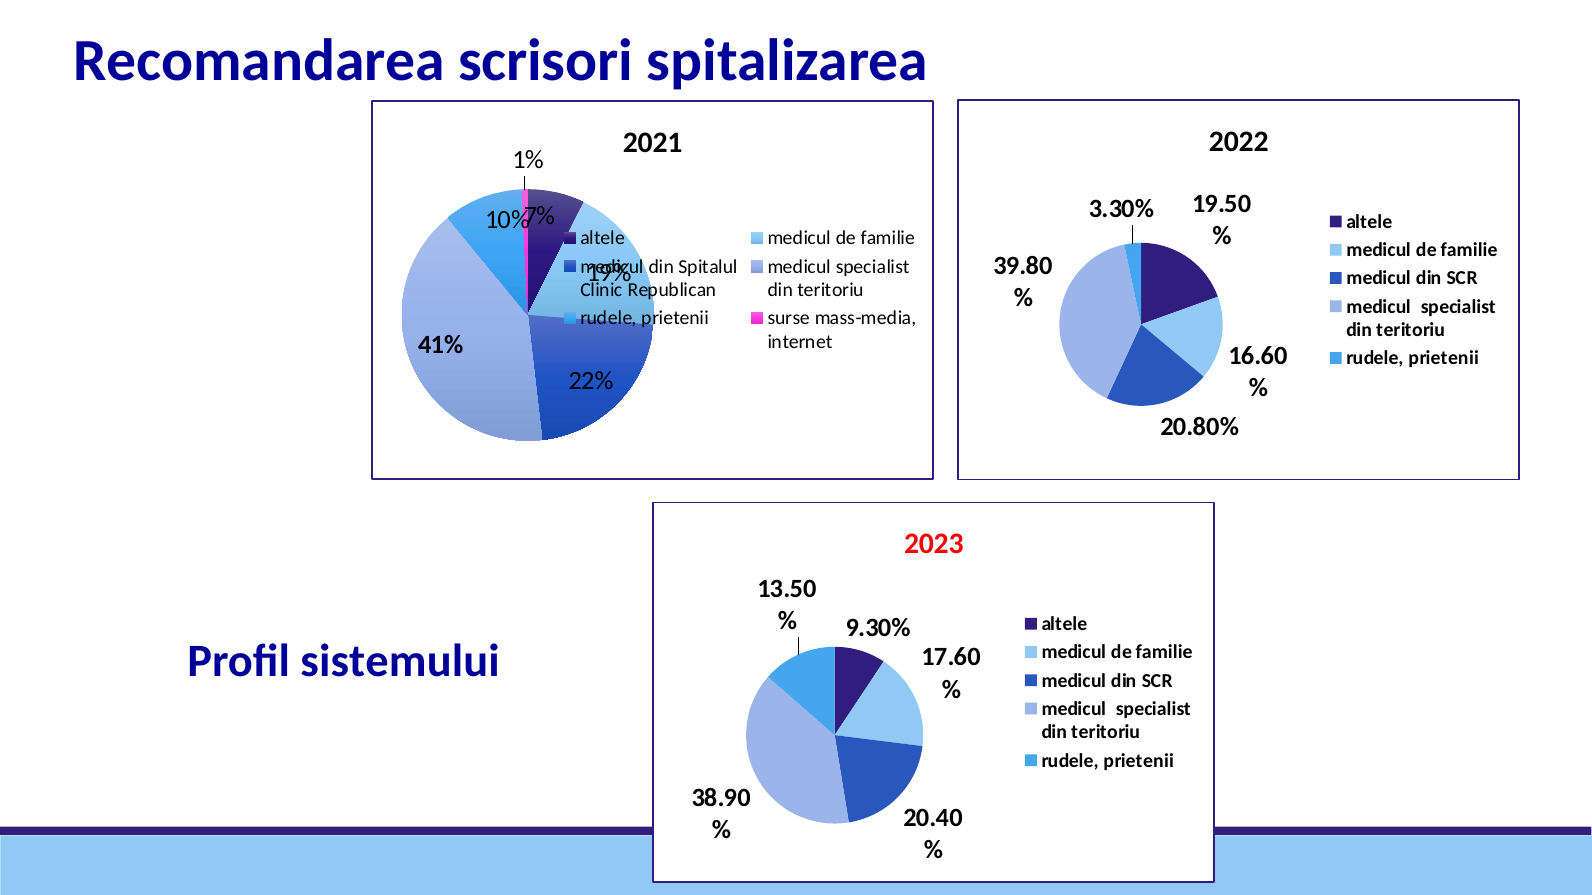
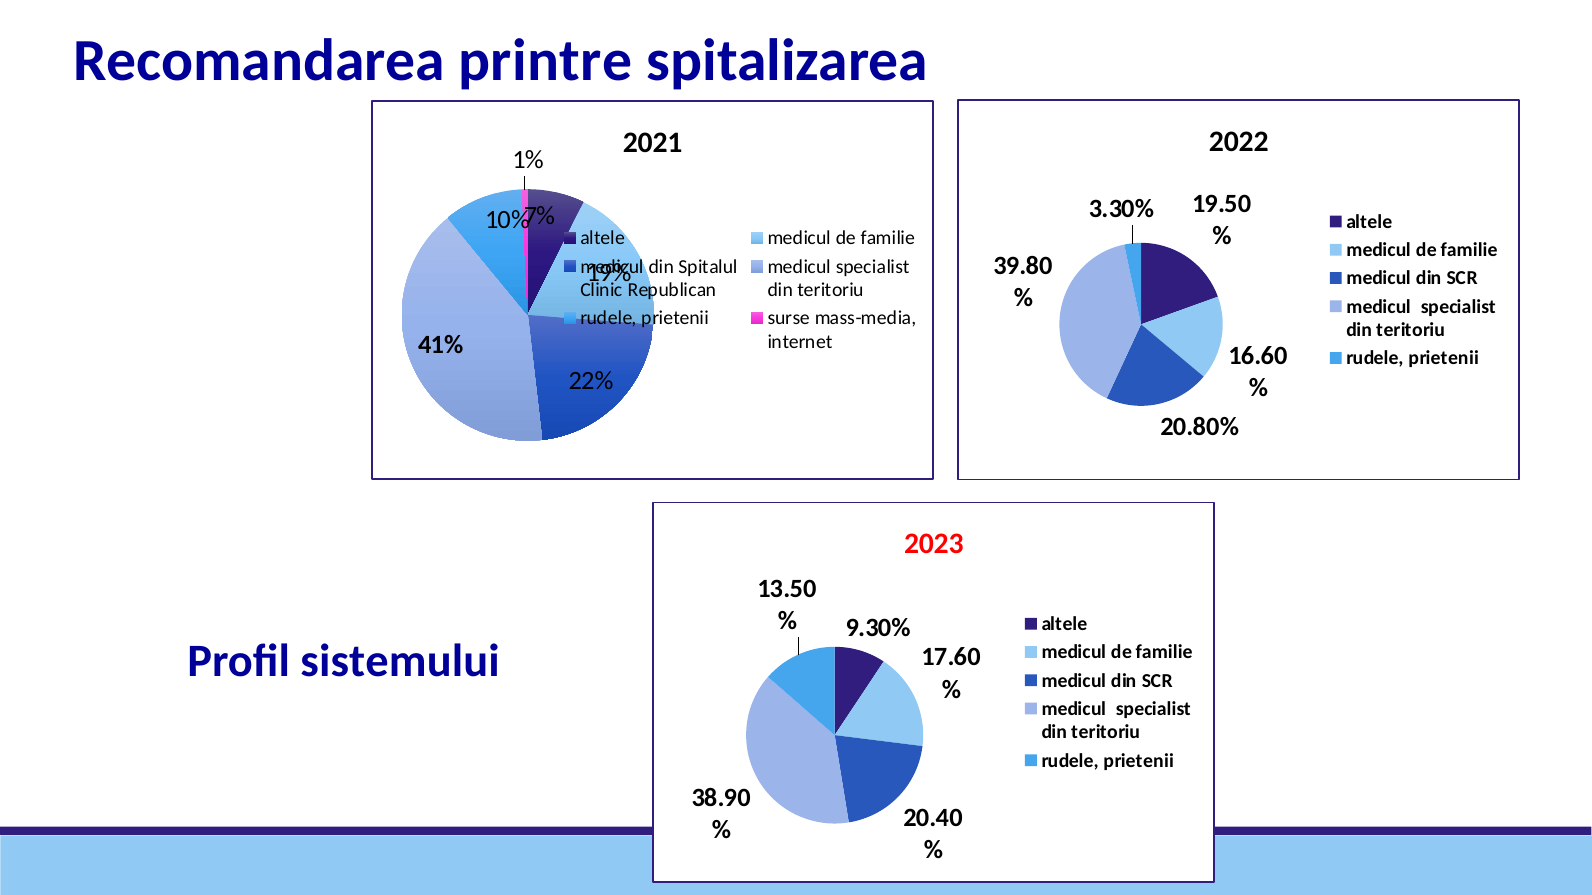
scrisori: scrisori -> printre
